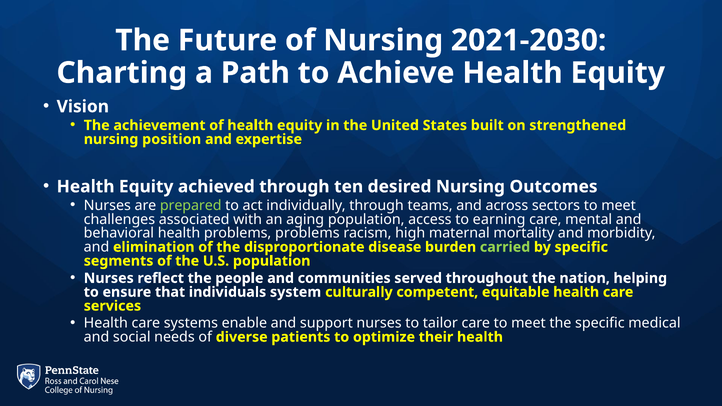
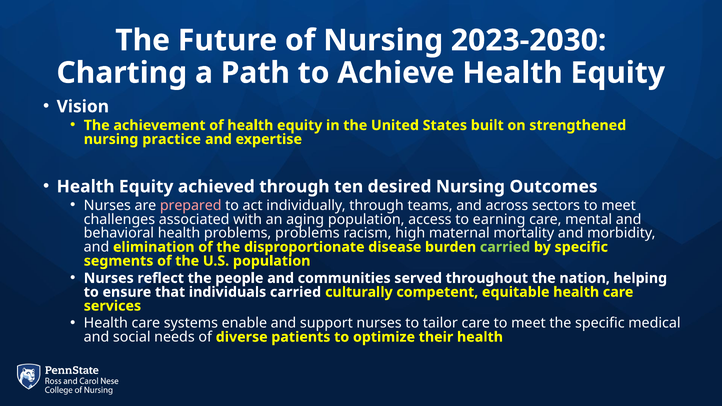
2021-2030: 2021-2030 -> 2023-2030
position: position -> practice
prepared colour: light green -> pink
individuals system: system -> carried
